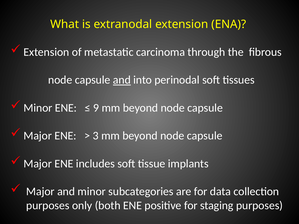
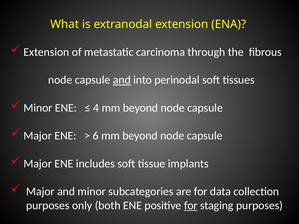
9: 9 -> 4
3: 3 -> 6
for at (191, 206) underline: none -> present
